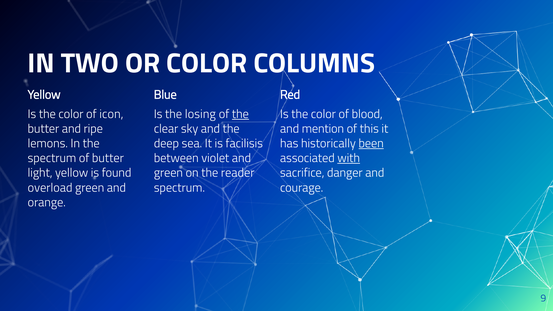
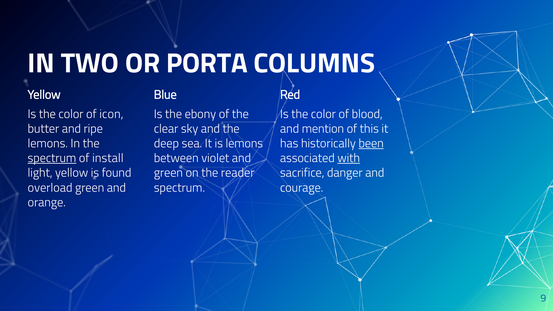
OR COLOR: COLOR -> PORTA
losing: losing -> ebony
the at (240, 114) underline: present -> none
is facilisis: facilisis -> lemons
spectrum at (52, 158) underline: none -> present
of butter: butter -> install
